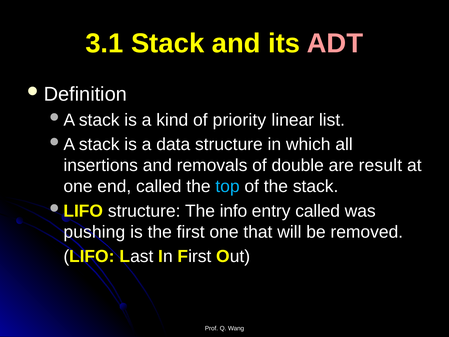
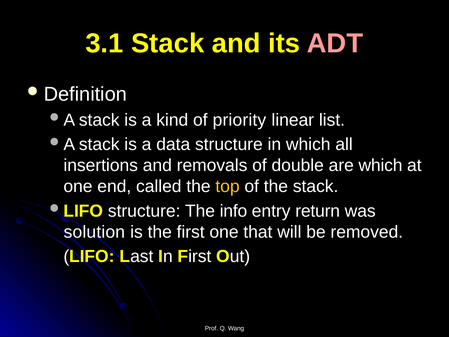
are result: result -> which
top colour: light blue -> yellow
entry called: called -> return
pushing: pushing -> solution
